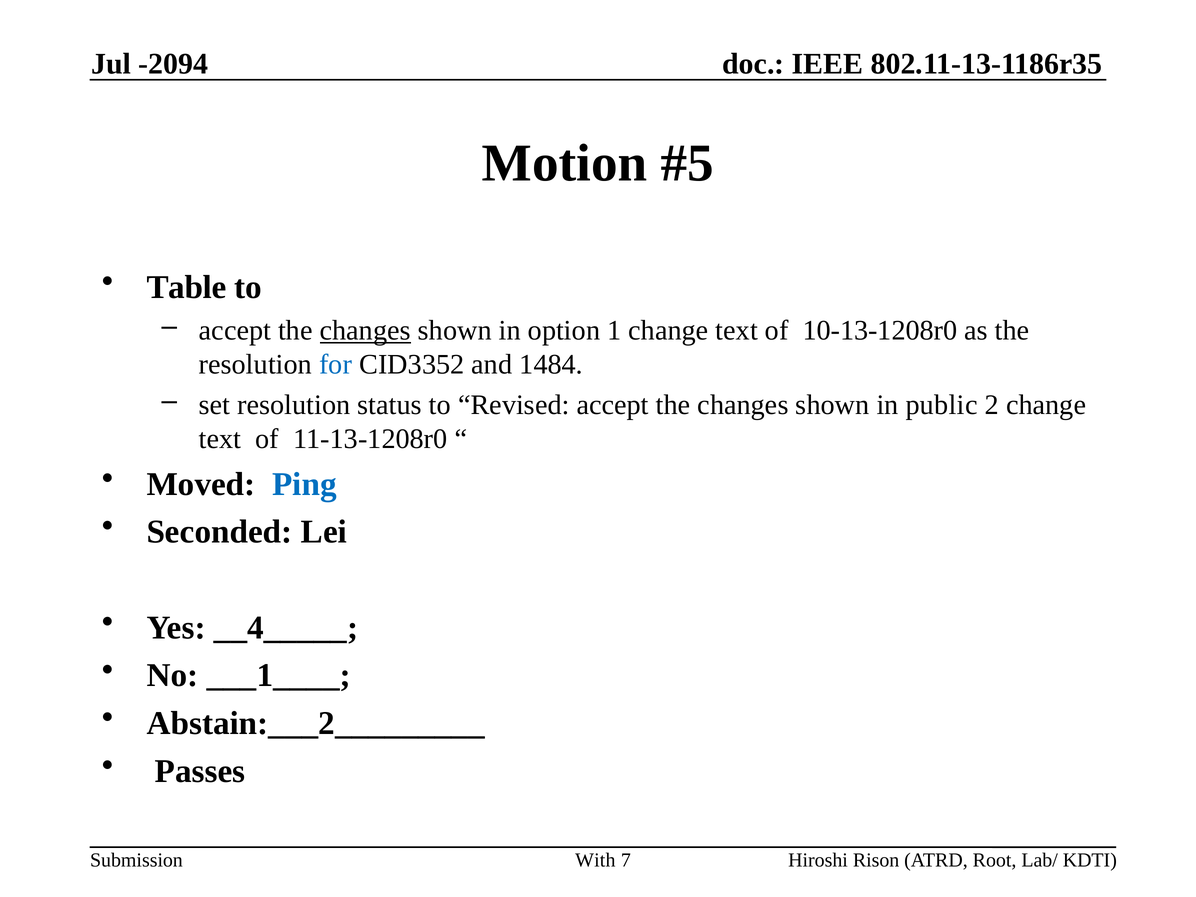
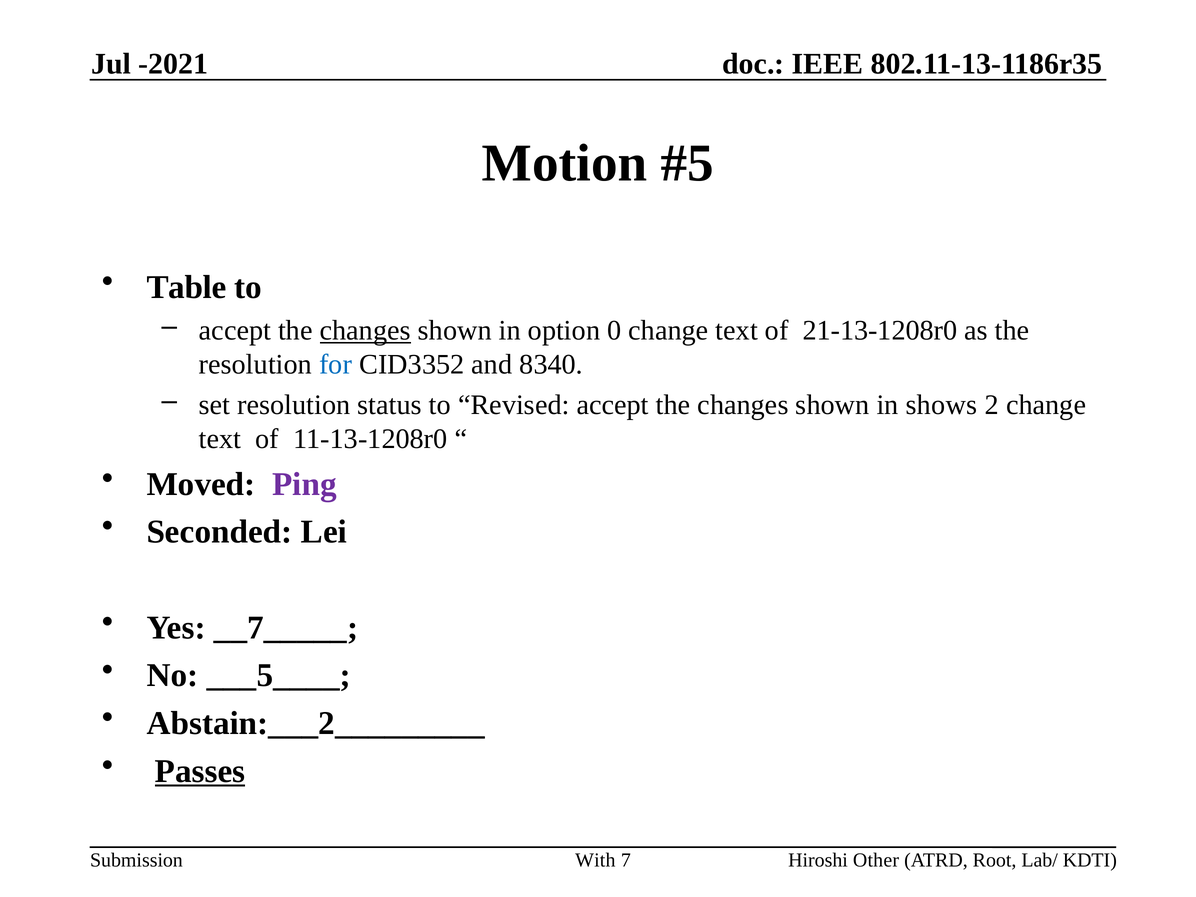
-2094: -2094 -> -2021
1: 1 -> 0
10-13-1208r0: 10-13-1208r0 -> 21-13-1208r0
1484: 1484 -> 8340
public: public -> shows
Ping colour: blue -> purple
__4_____: __4_____ -> __7_____
___1____: ___1____ -> ___5____
Passes underline: none -> present
Rison: Rison -> Other
